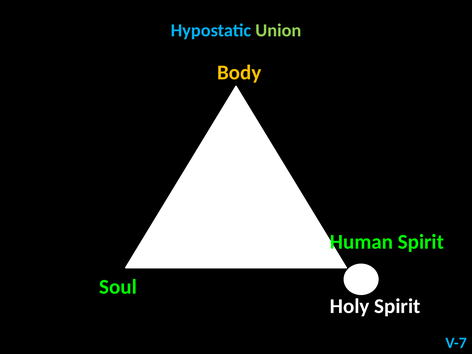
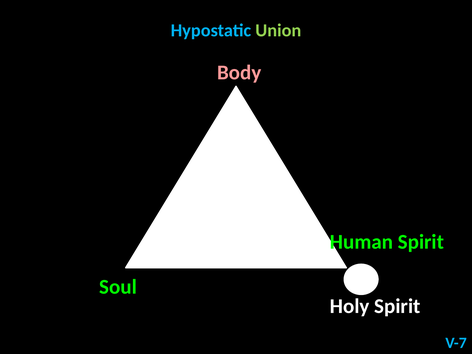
Body colour: yellow -> pink
